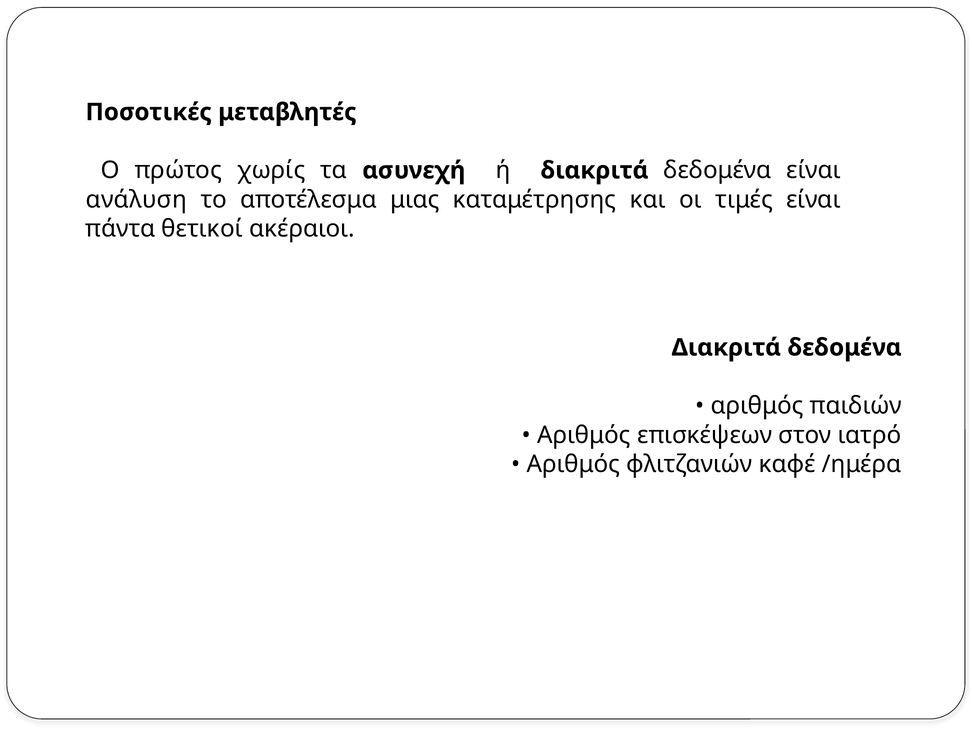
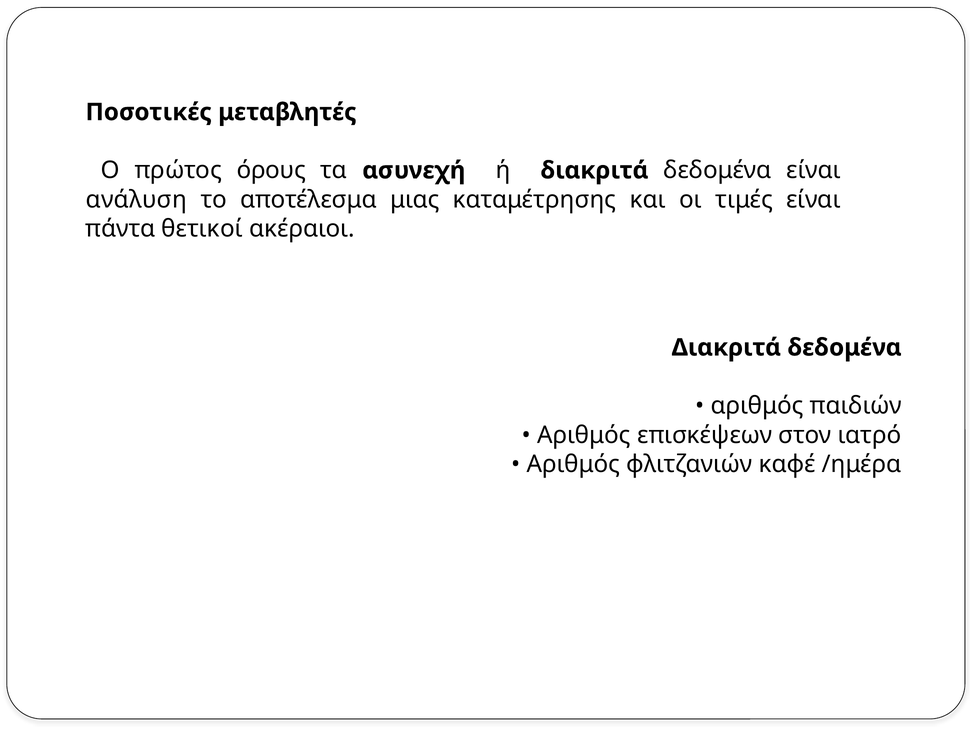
χωρίς: χωρίς -> όρους
